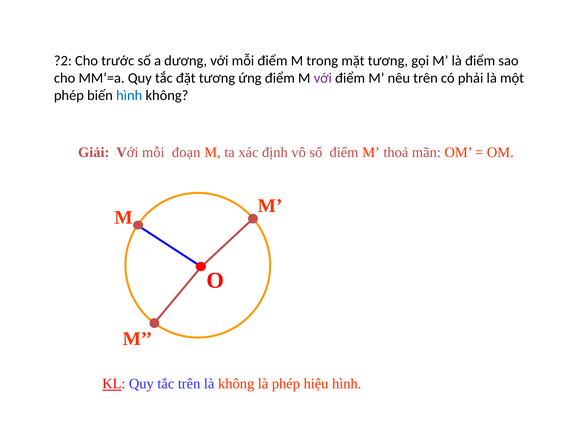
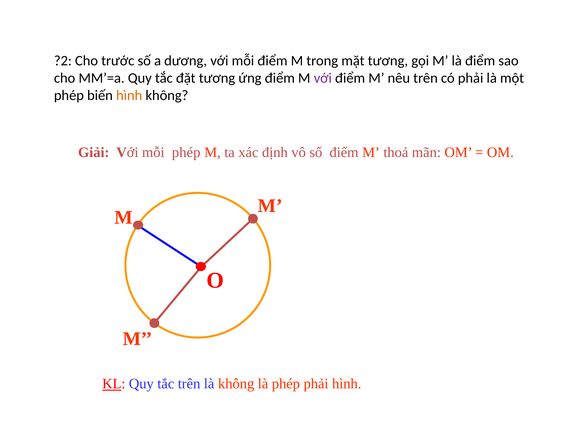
hình at (129, 96) colour: blue -> orange
mỗi đoạn: đoạn -> phép
phép hiệu: hiệu -> phải
